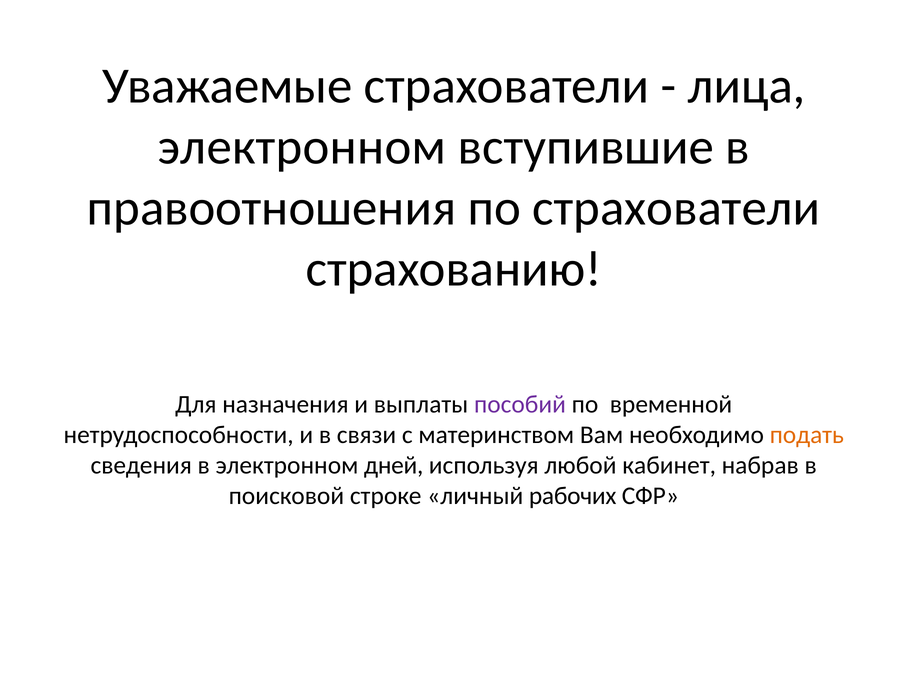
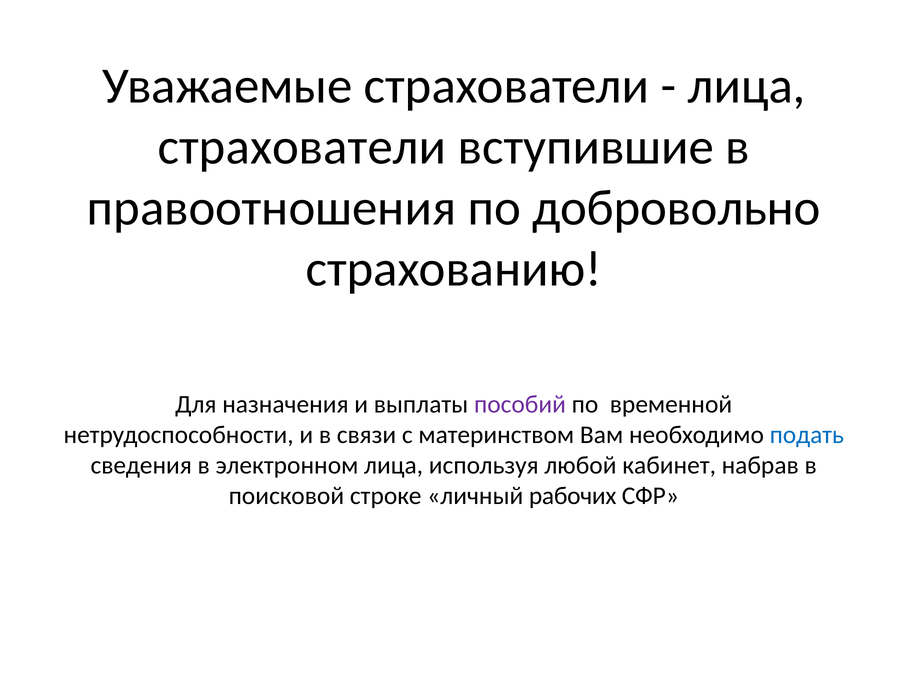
электронном at (302, 147): электронном -> страхователи
по страхователи: страхователи -> добровольно
подать colour: orange -> blue
электронном дней: дней -> лица
